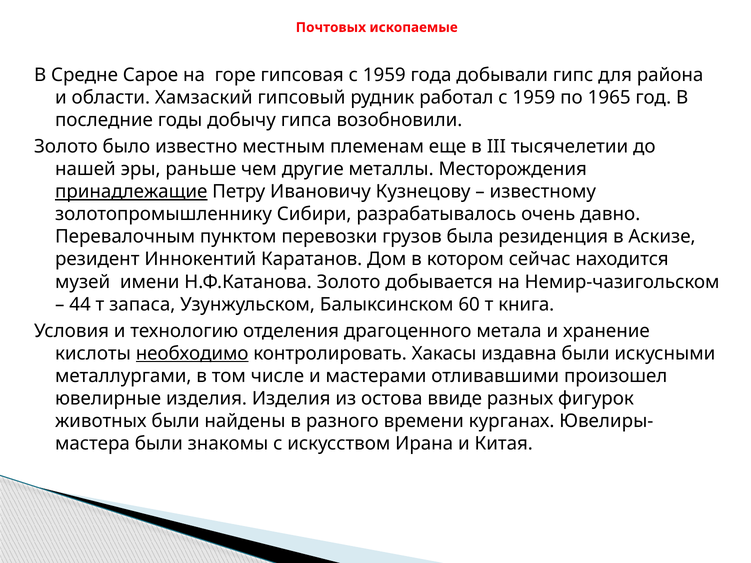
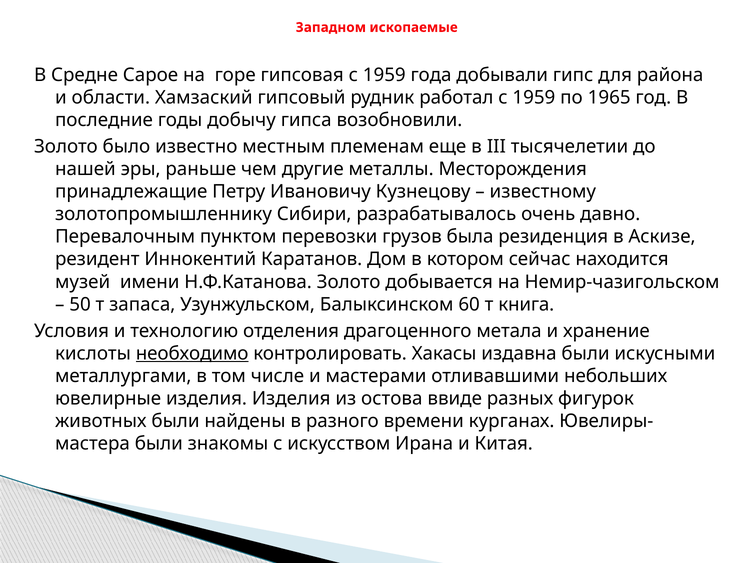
Почтовых: Почтовых -> Западном
принадлежащие underline: present -> none
44: 44 -> 50
произошел: произошел -> небольших
